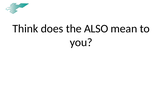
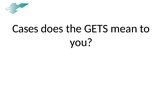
Think: Think -> Cases
ALSO: ALSO -> GETS
